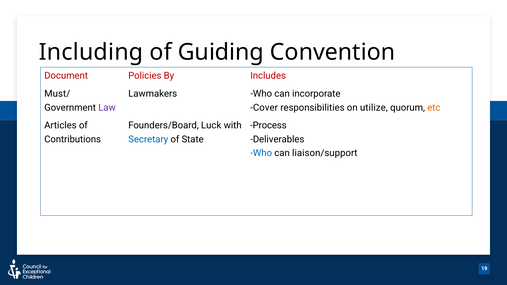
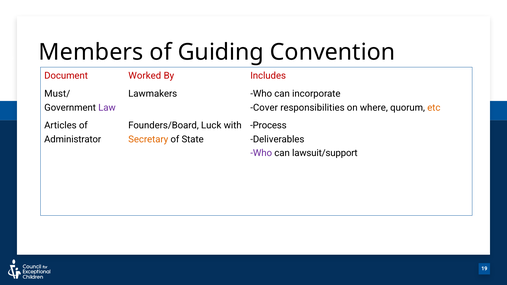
Including: Including -> Members
Policies: Policies -> Worked
utilize: utilize -> where
Contributions: Contributions -> Administrator
Secretary colour: blue -> orange
Who at (261, 153) colour: blue -> purple
liaison/support: liaison/support -> lawsuit/support
